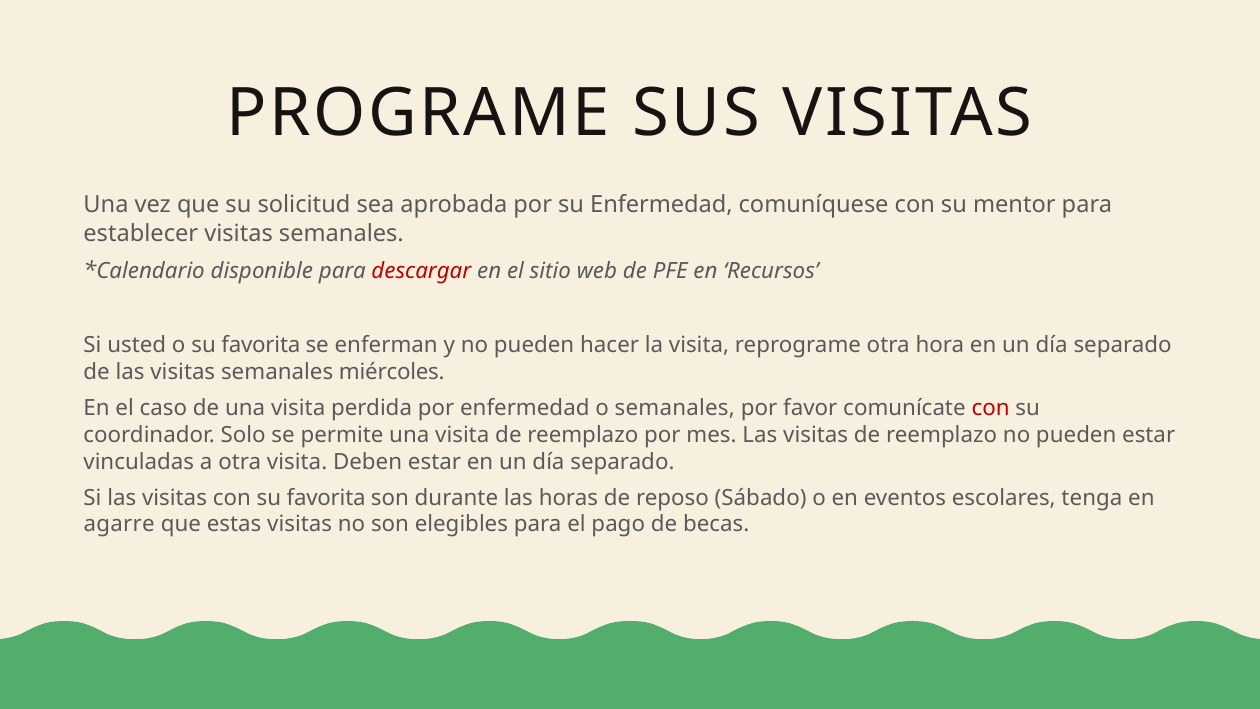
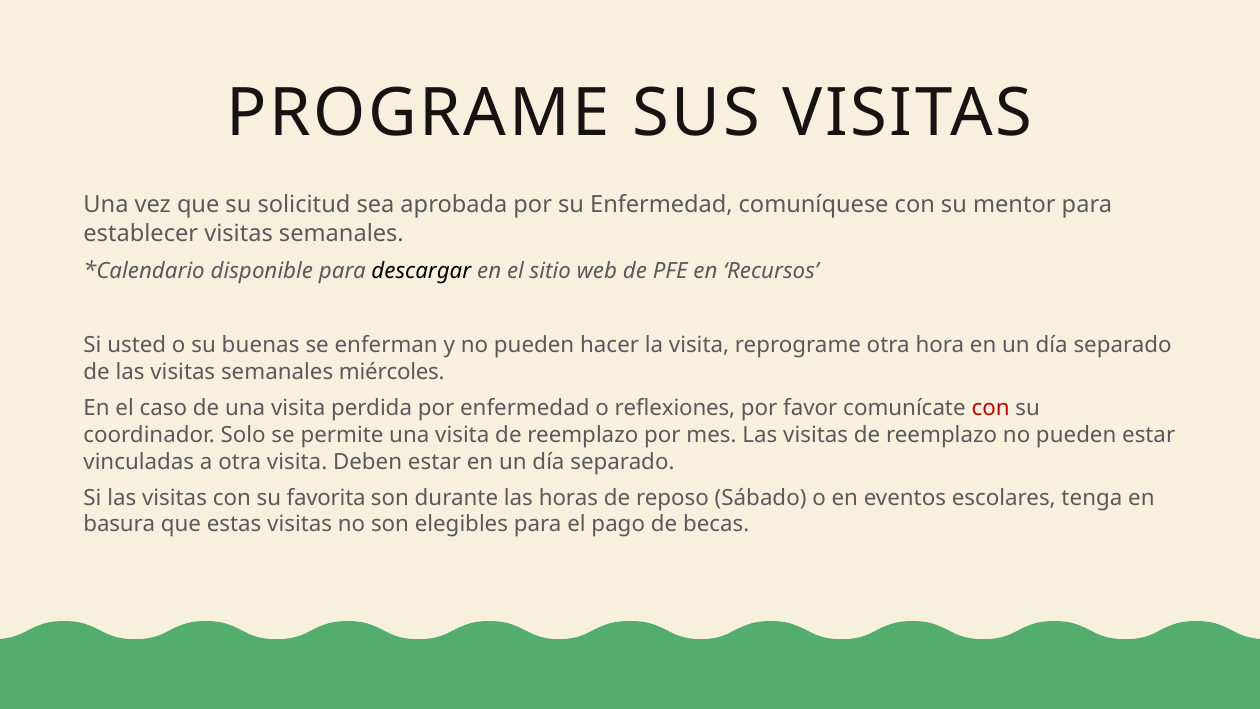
descargar colour: red -> black
o su favorita: favorita -> buenas
o semanales: semanales -> reflexiones
agarre: agarre -> basura
